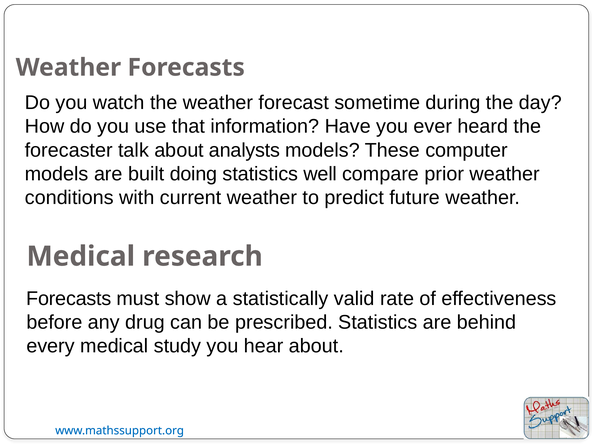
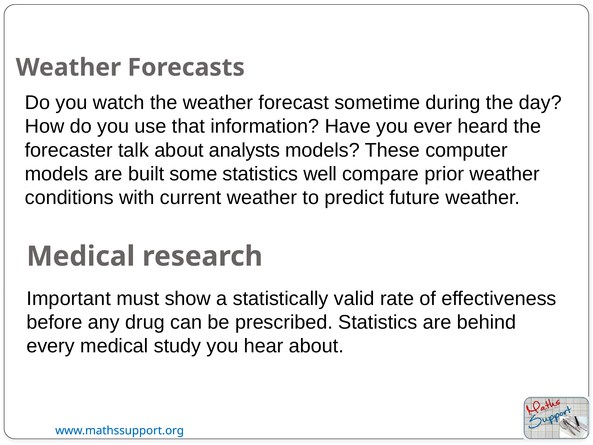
doing: doing -> some
Forecasts at (69, 298): Forecasts -> Important
